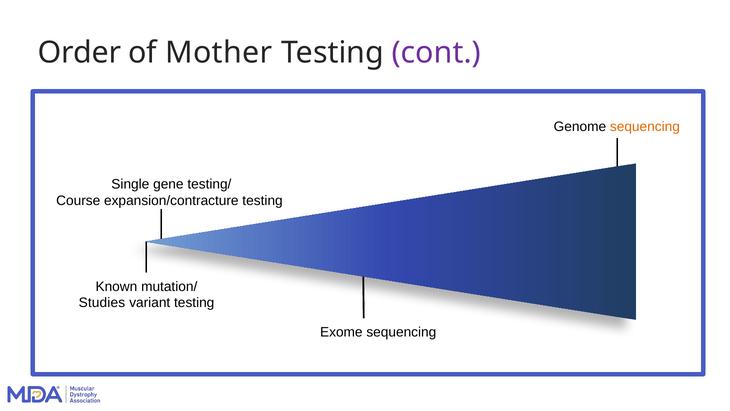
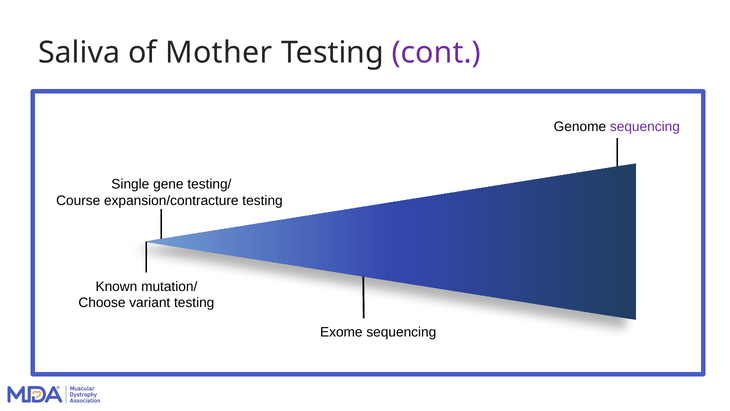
Order: Order -> Saliva
sequencing at (645, 127) colour: orange -> purple
Studies: Studies -> Choose
